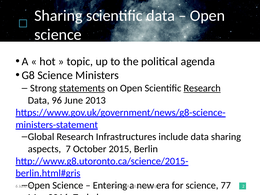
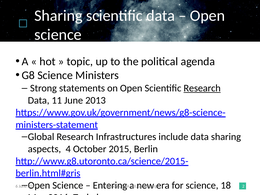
statements underline: present -> none
96: 96 -> 11
7: 7 -> 4
77: 77 -> 18
